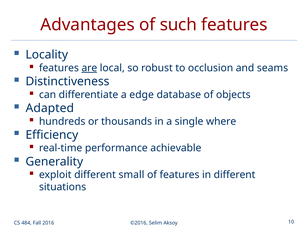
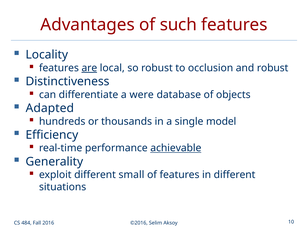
and seams: seams -> robust
edge: edge -> were
where: where -> model
achievable underline: none -> present
